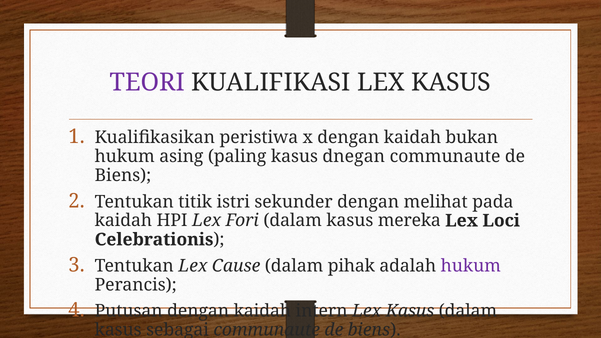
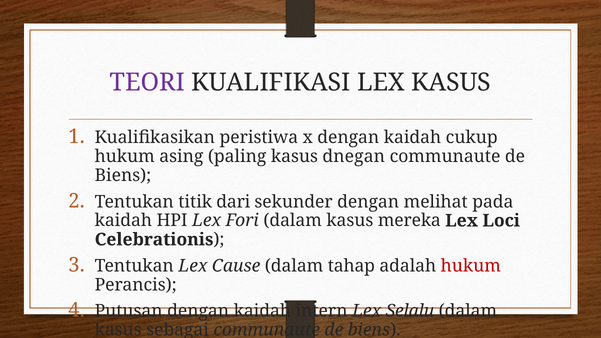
bukan: bukan -> cukup
istri: istri -> dari
pihak: pihak -> tahap
hukum at (471, 266) colour: purple -> red
intern Lex Kasus: Kasus -> Selalu
